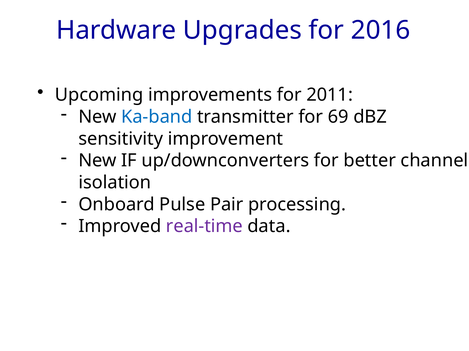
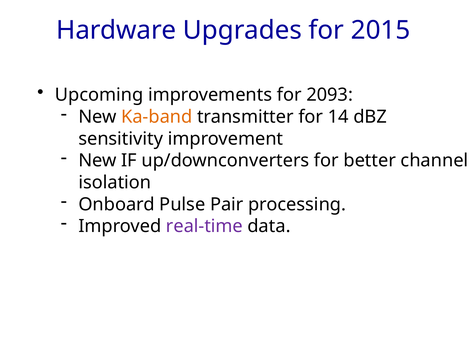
2016: 2016 -> 2015
2011: 2011 -> 2093
Ka-band colour: blue -> orange
69: 69 -> 14
